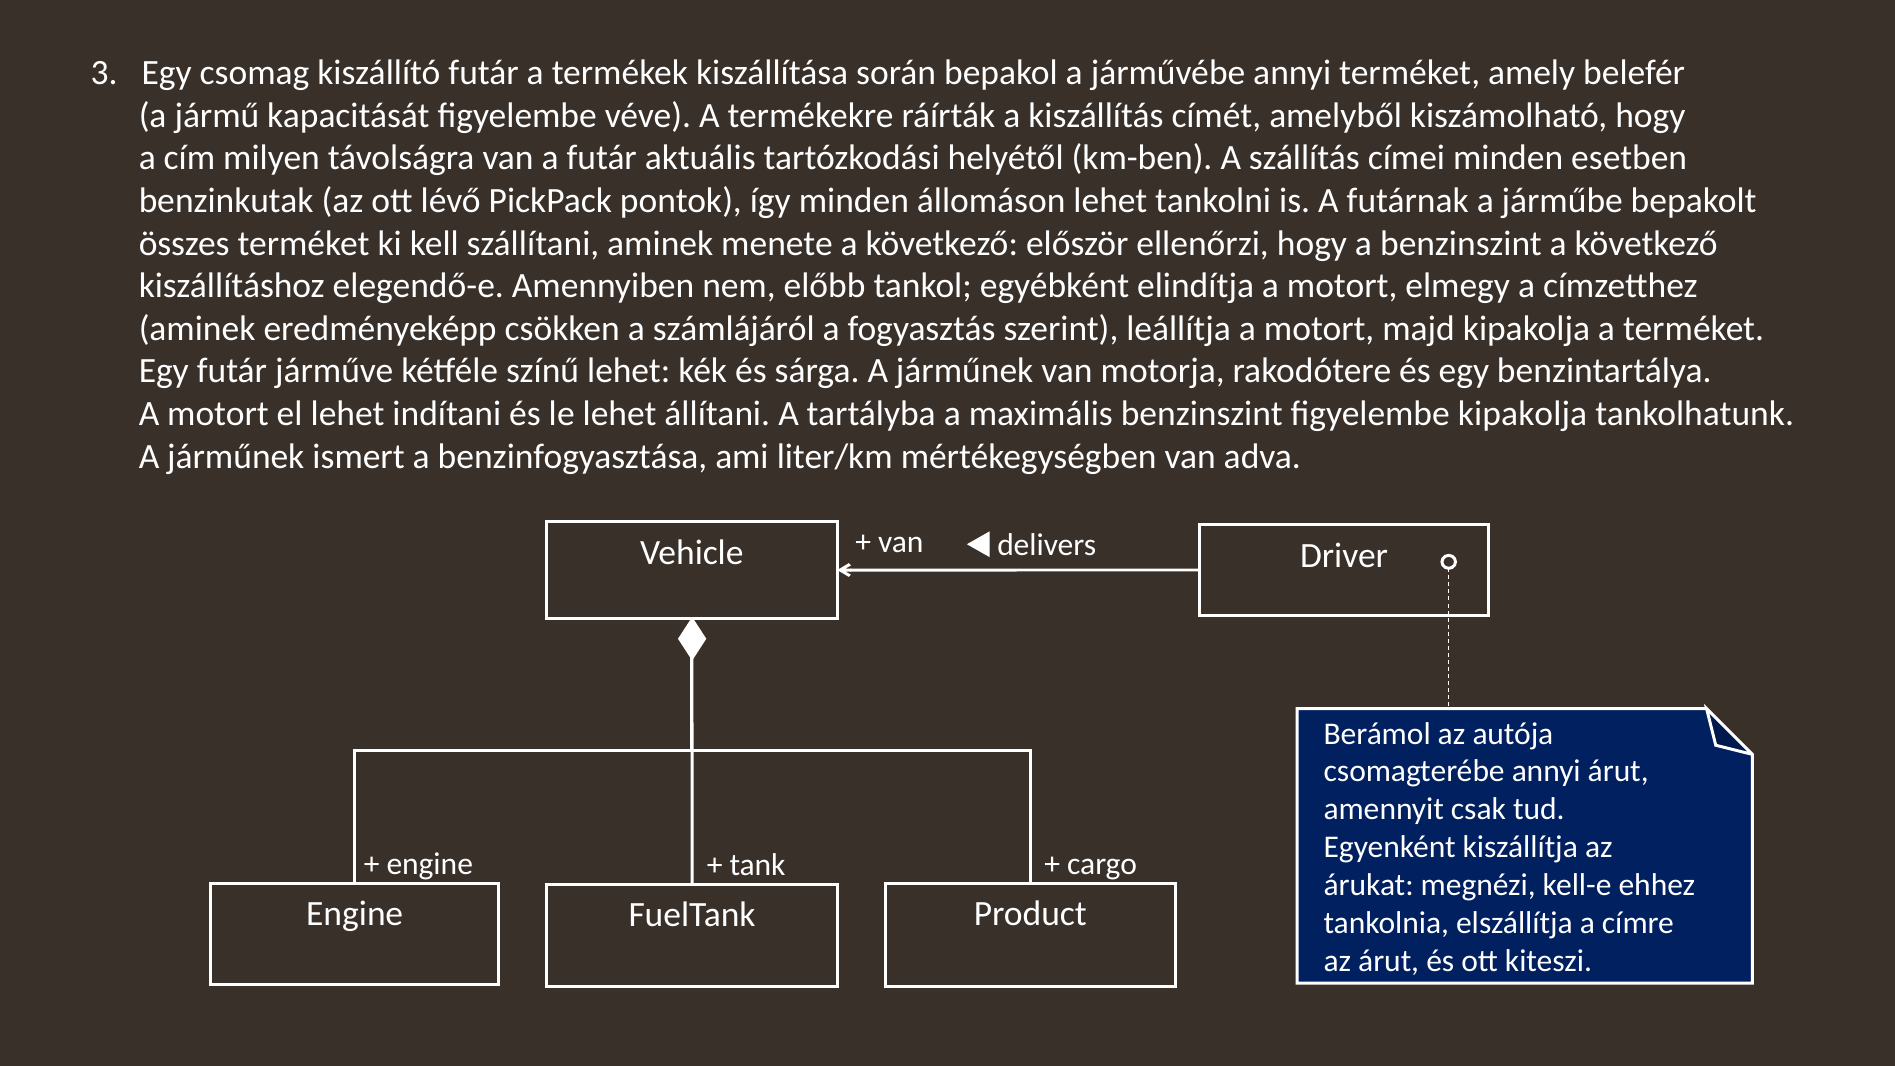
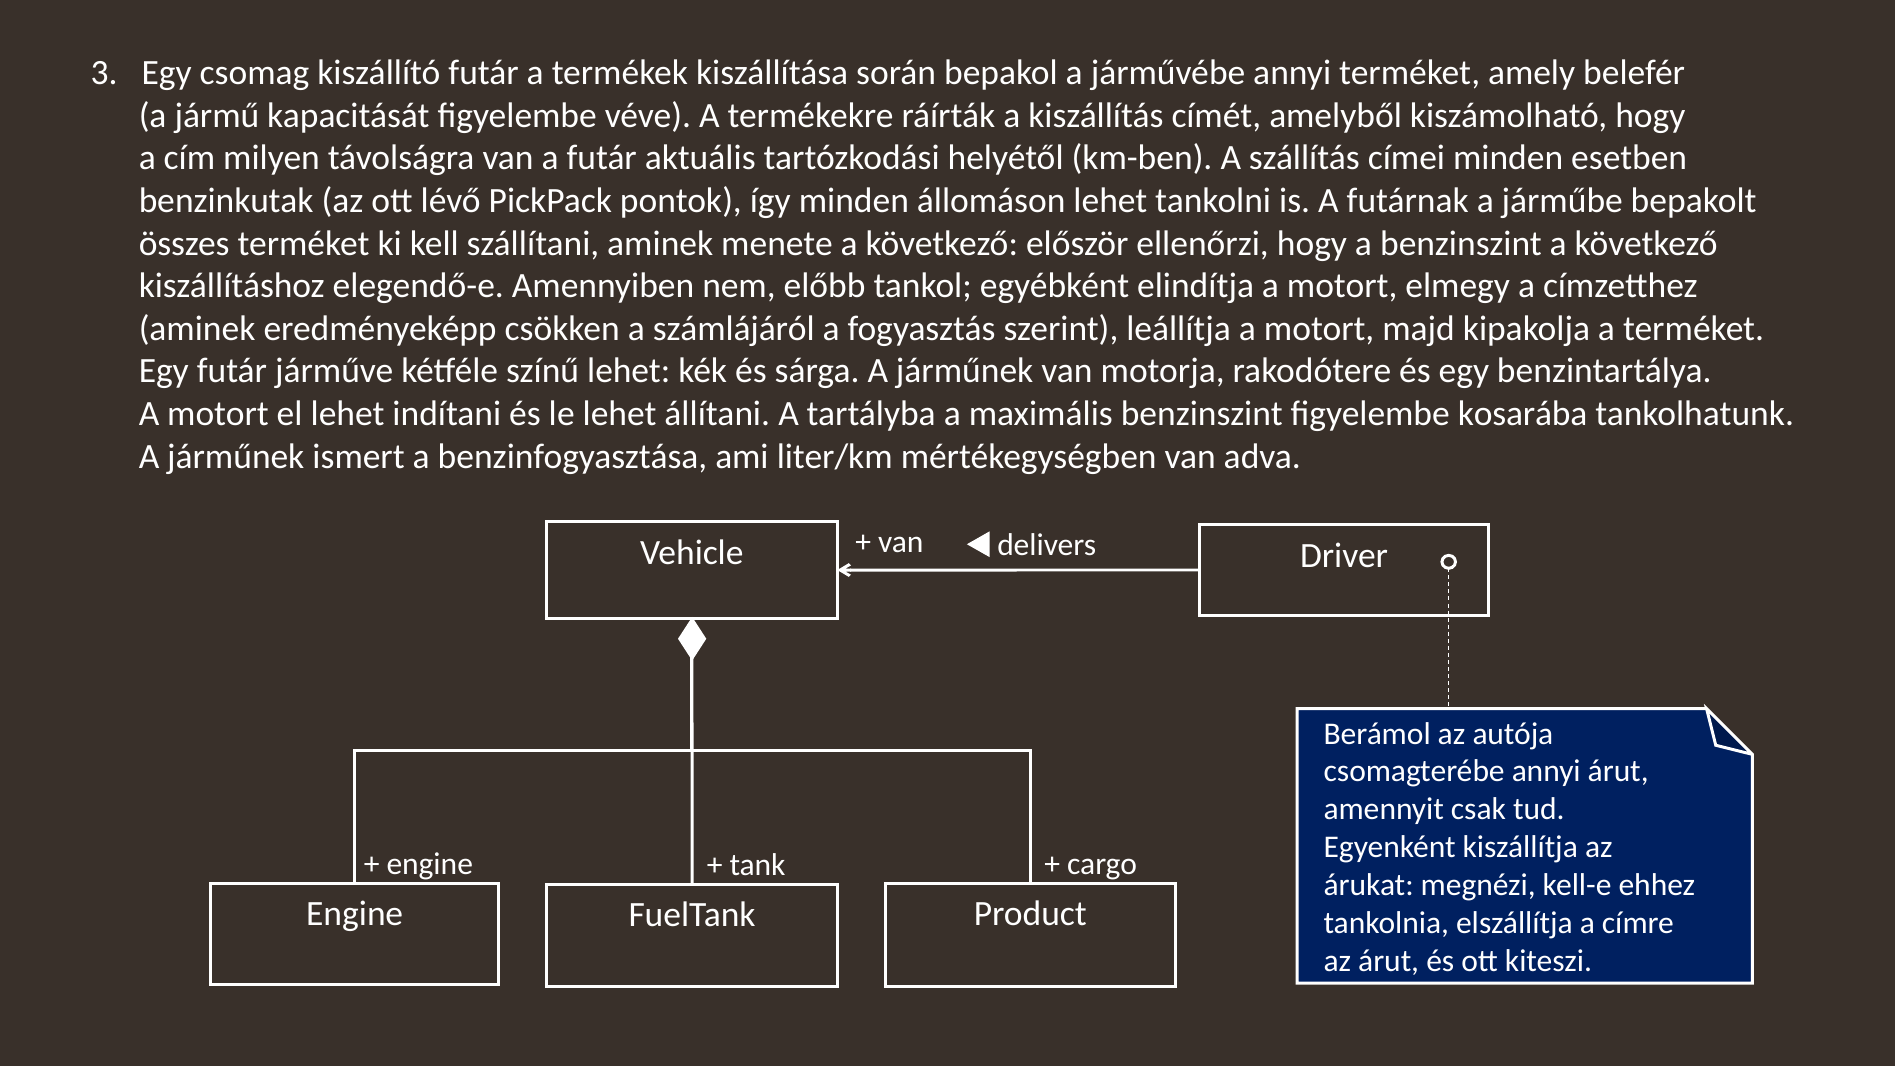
figyelembe kipakolja: kipakolja -> kosarába
